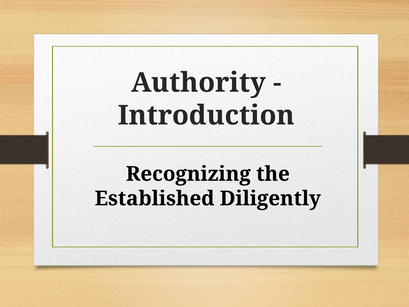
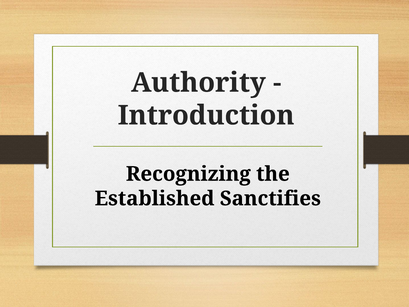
Diligently: Diligently -> Sanctifies
